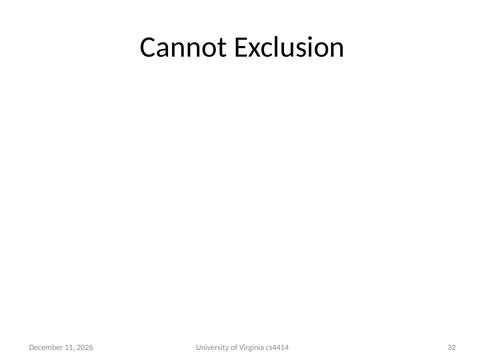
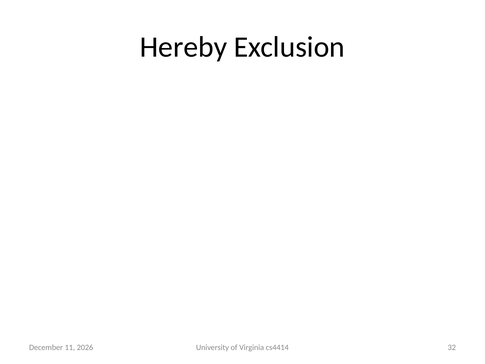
Cannot: Cannot -> Hereby
